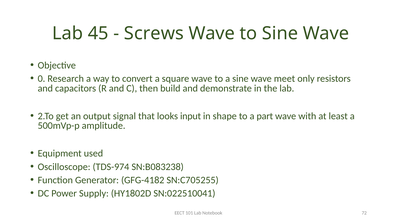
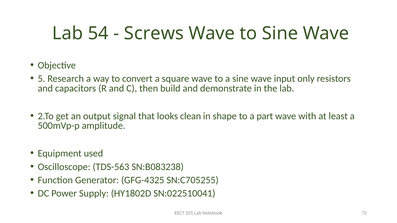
45: 45 -> 54
0: 0 -> 5
meet: meet -> input
input: input -> clean
TDS-974: TDS-974 -> TDS-563
GFG-4182: GFG-4182 -> GFG-4325
